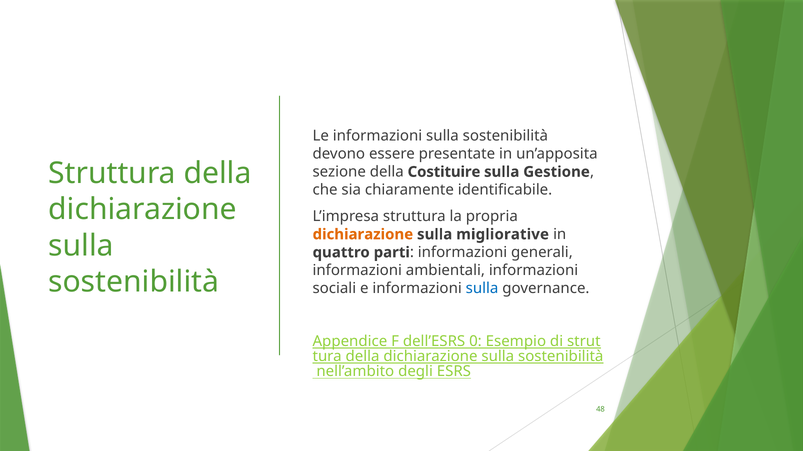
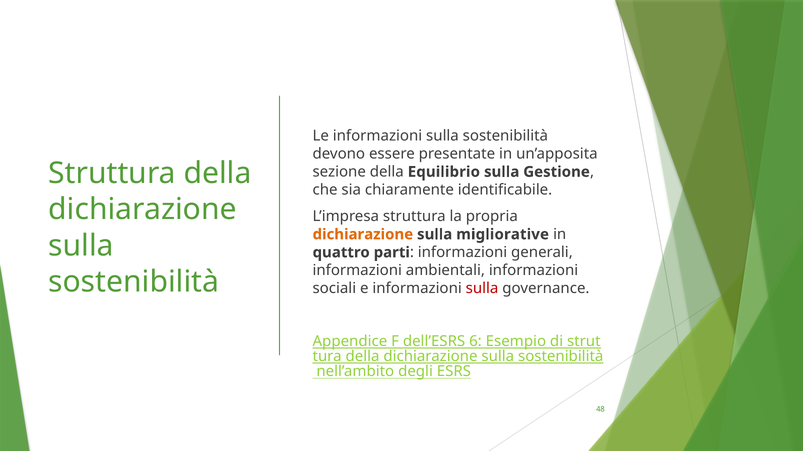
Costituire: Costituire -> Equilibrio
sulla at (482, 289) colour: blue -> red
0: 0 -> 6
